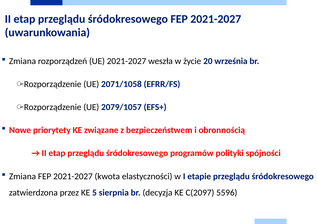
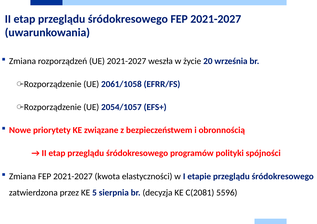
2071/1058: 2071/1058 -> 2061/1058
2079/1057: 2079/1057 -> 2054/1057
C(2097: C(2097 -> C(2081
